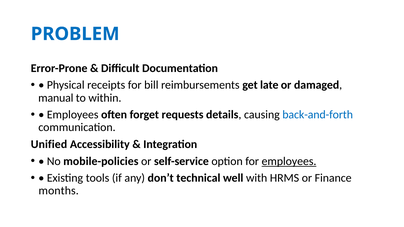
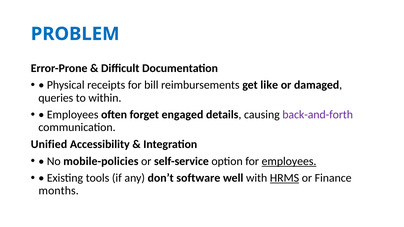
late: late -> like
manual: manual -> queries
requests: requests -> engaged
back-and-forth colour: blue -> purple
technical: technical -> software
HRMS underline: none -> present
